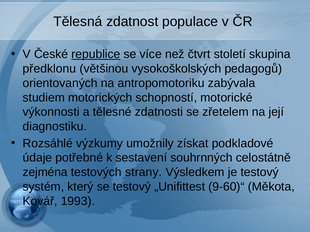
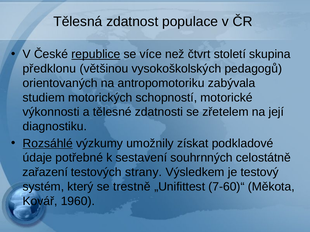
Rozsáhlé underline: none -> present
zejména: zejména -> zařazení
se testový: testový -> trestně
9-60)“: 9-60)“ -> 7-60)“
1993: 1993 -> 1960
